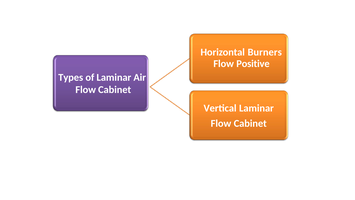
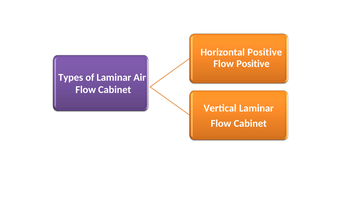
Horizontal Burners: Burners -> Positive
